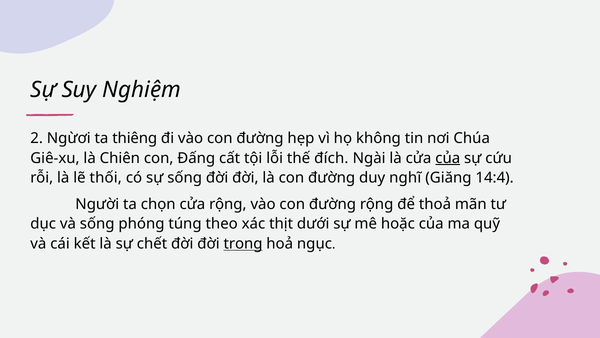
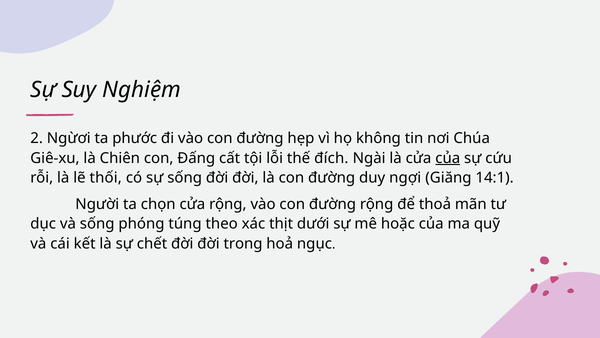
thiêng: thiêng -> phước
nghĩ: nghĩ -> ngợi
14:4: 14:4 -> 14:1
trong underline: present -> none
